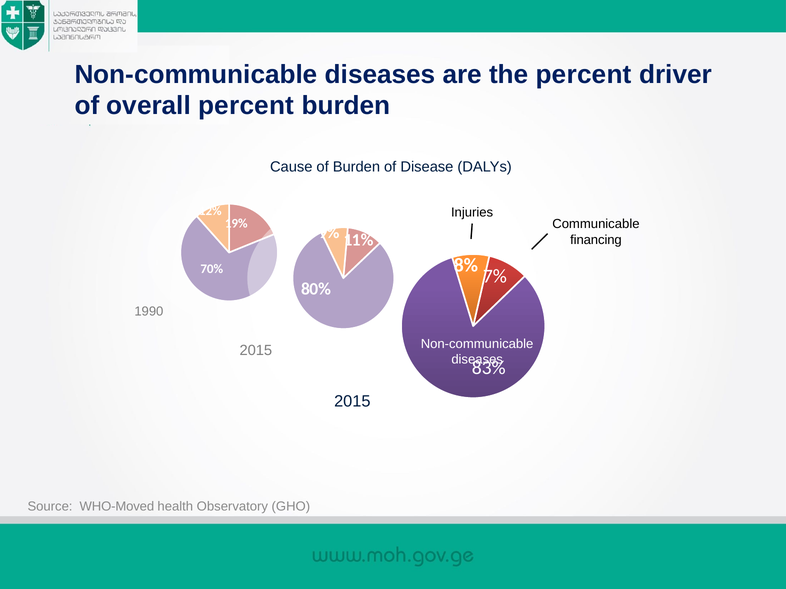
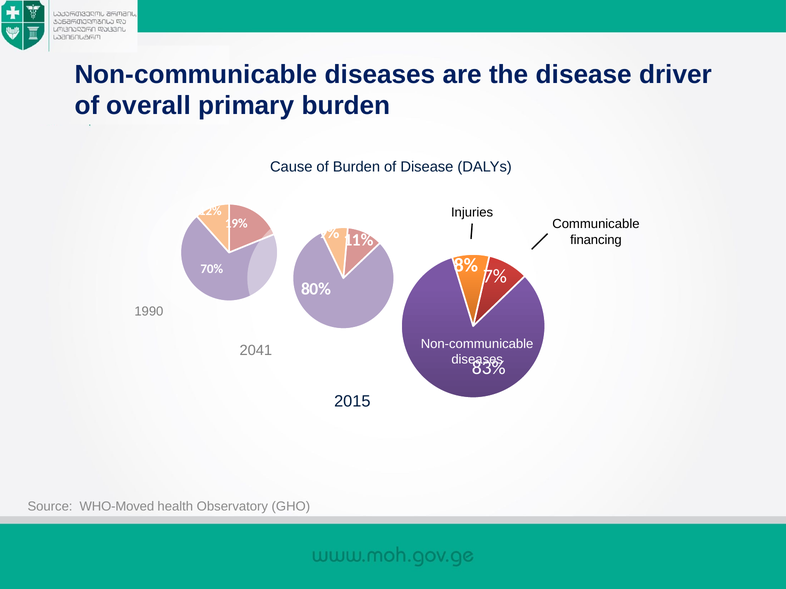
the percent: percent -> disease
overall percent: percent -> primary
2015 at (256, 351): 2015 -> 2041
